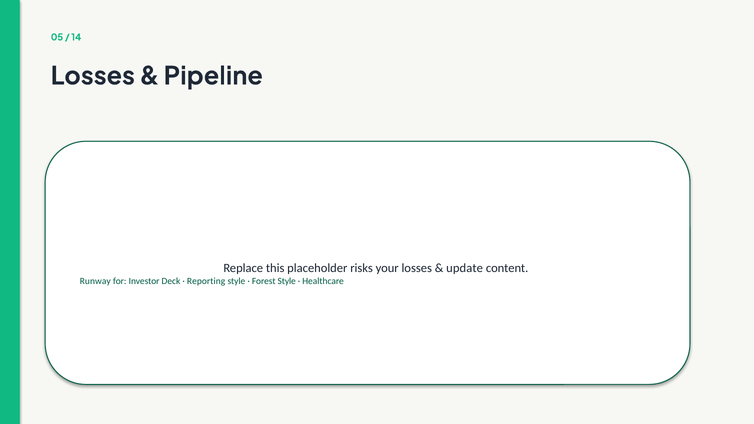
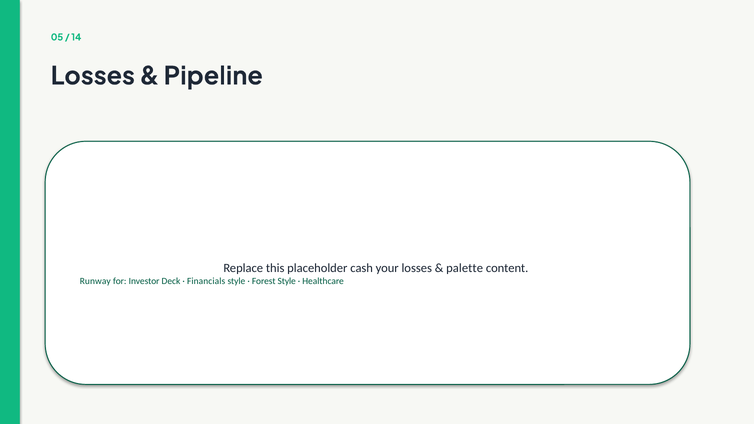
risks: risks -> cash
update: update -> palette
Reporting: Reporting -> Financials
